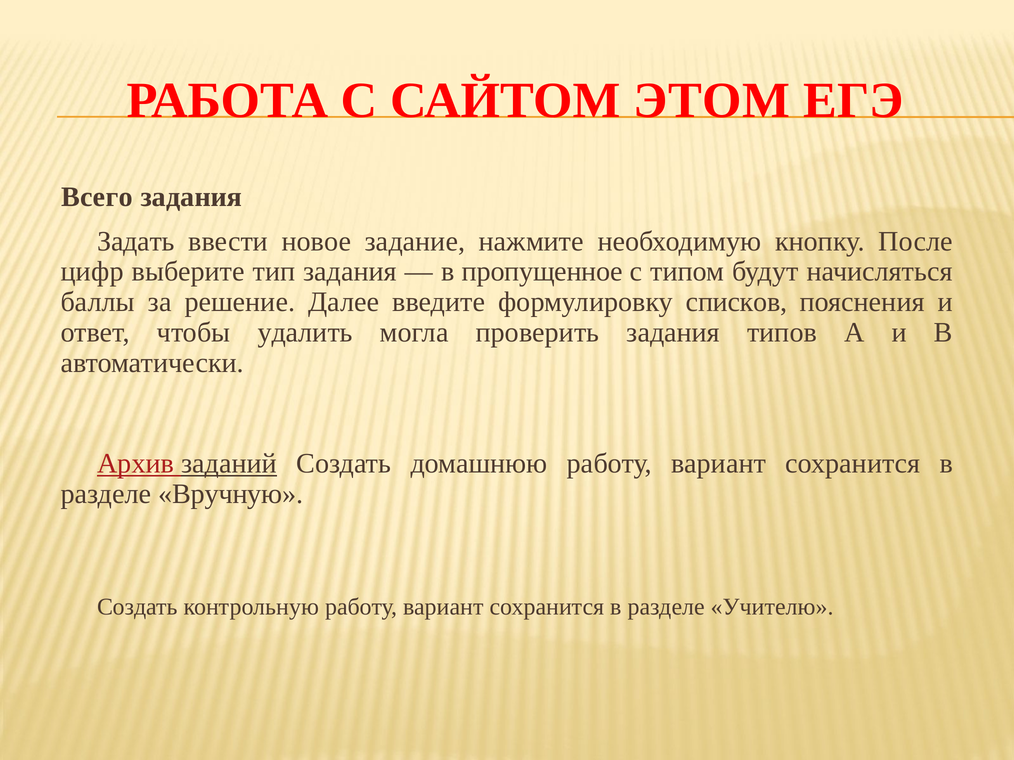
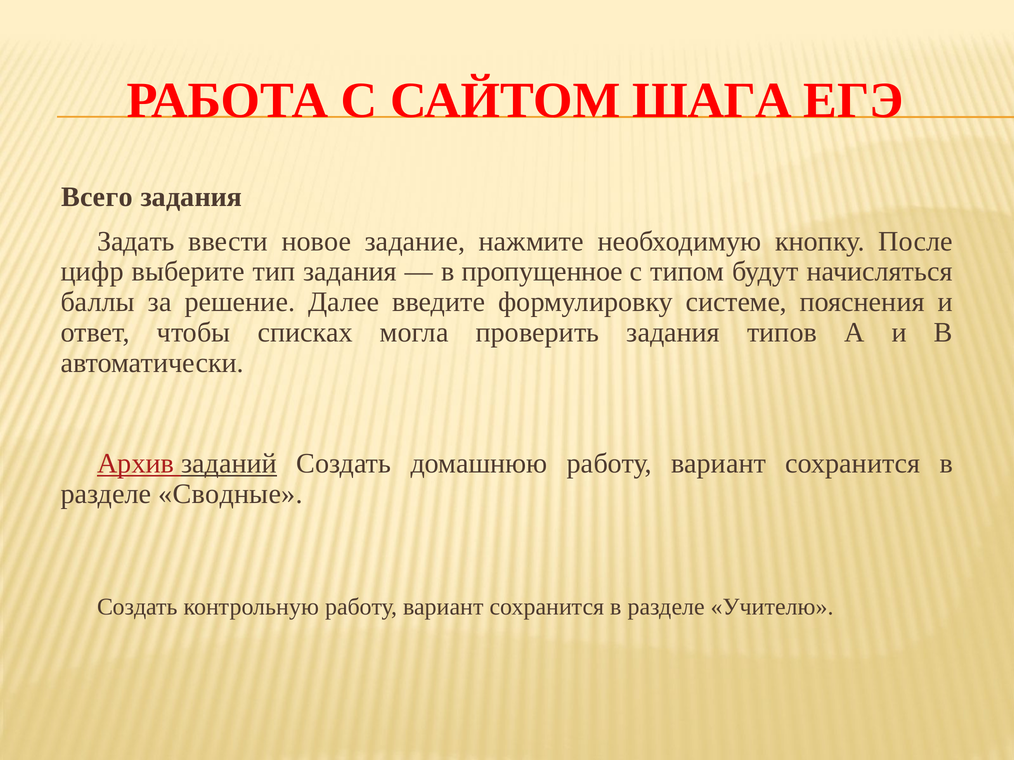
ЭТОМ: ЭТОМ -> ШАГА
списков: списков -> системе
удалить: удалить -> списках
Вручную: Вручную -> Сводные
